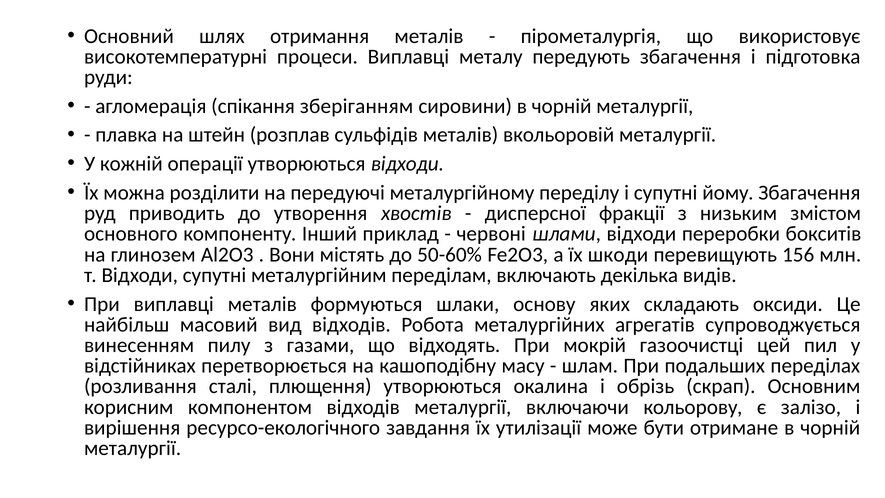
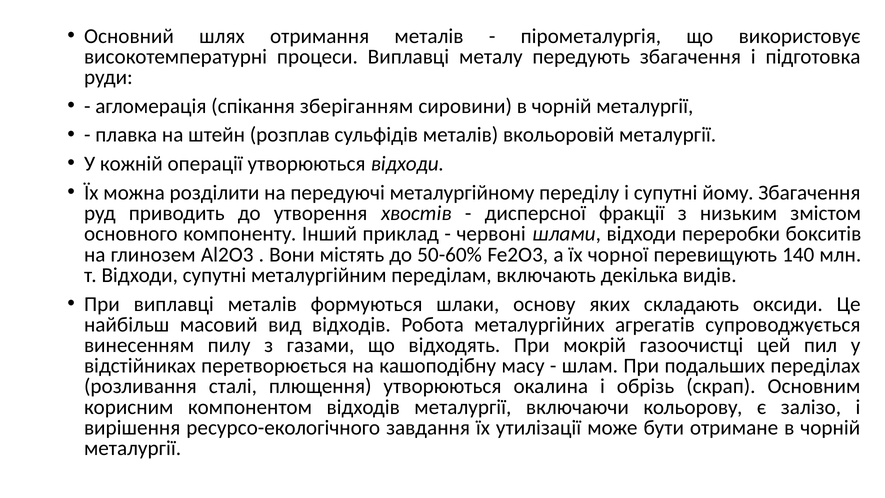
шкоди: шкоди -> чорної
156: 156 -> 140
